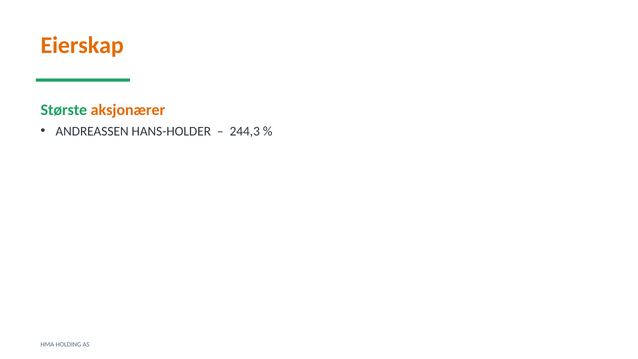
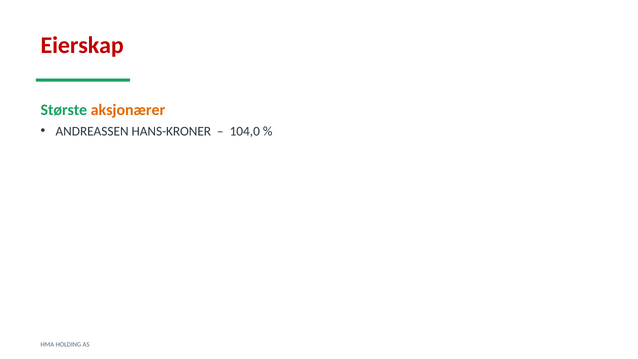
Eierskap colour: orange -> red
HANS-HOLDER: HANS-HOLDER -> HANS-KRONER
244,3: 244,3 -> 104,0
